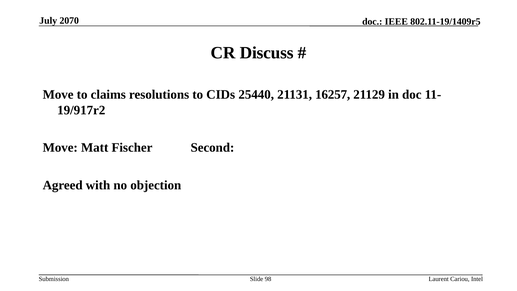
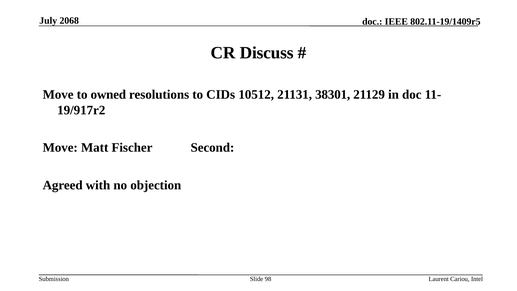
2070: 2070 -> 2068
claims: claims -> owned
25440: 25440 -> 10512
16257: 16257 -> 38301
